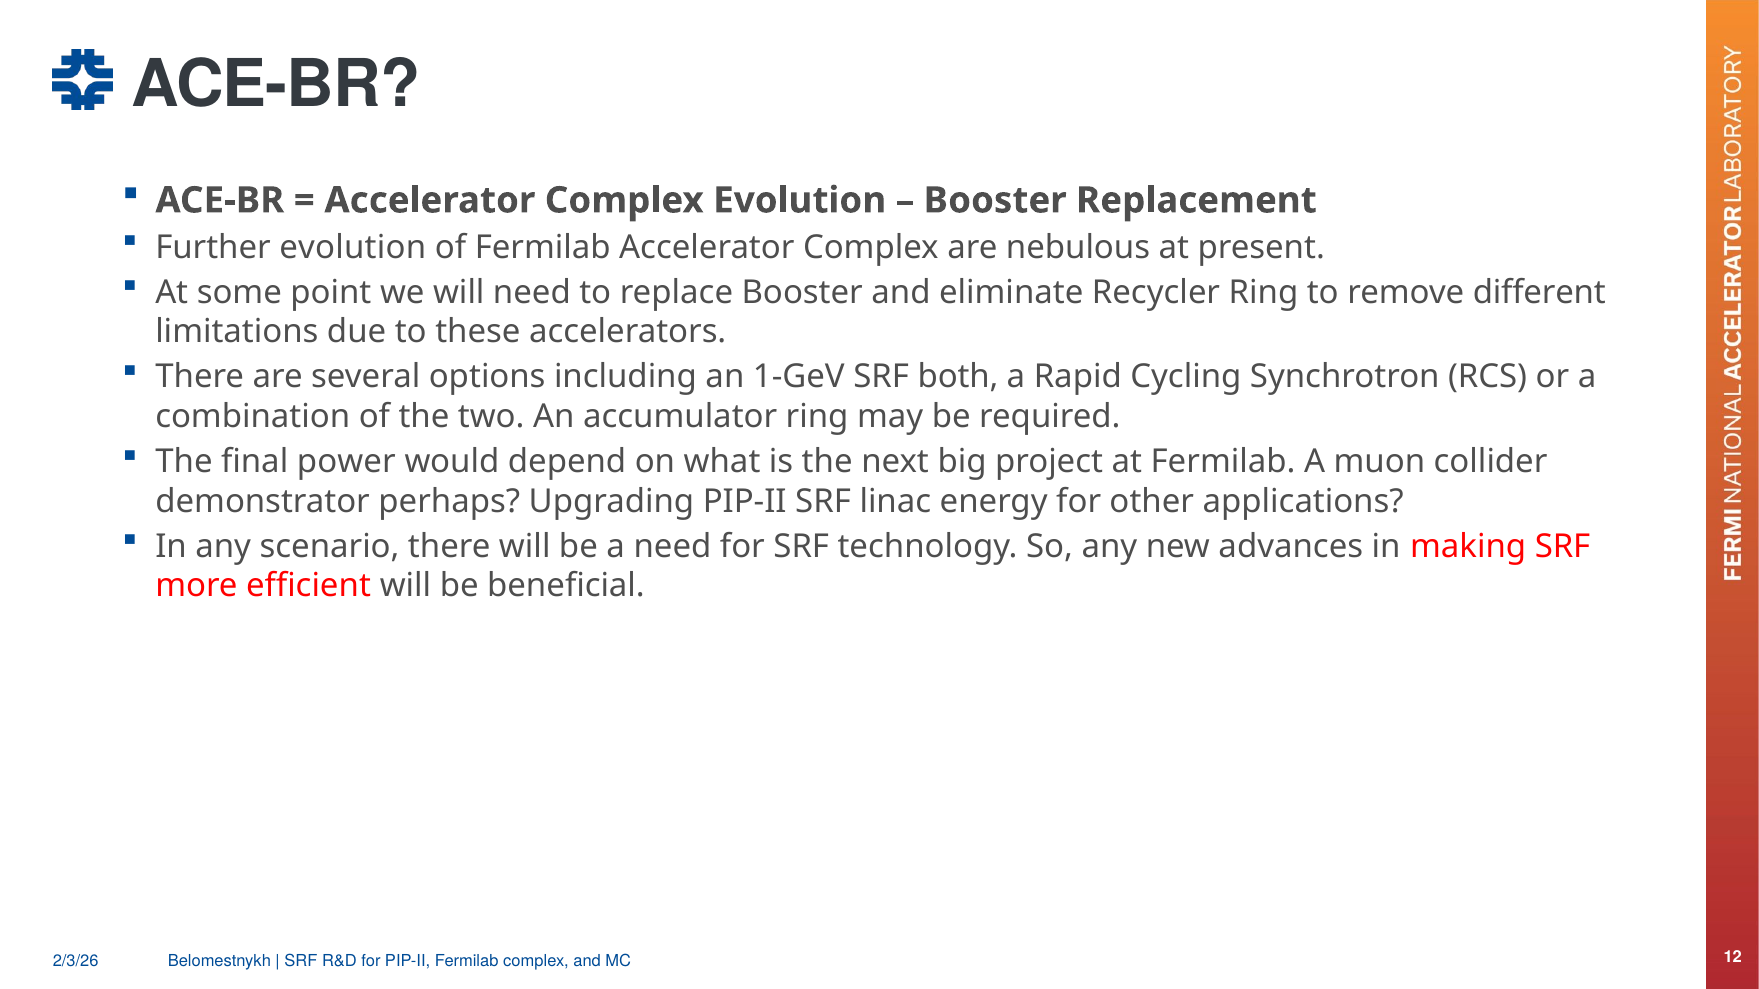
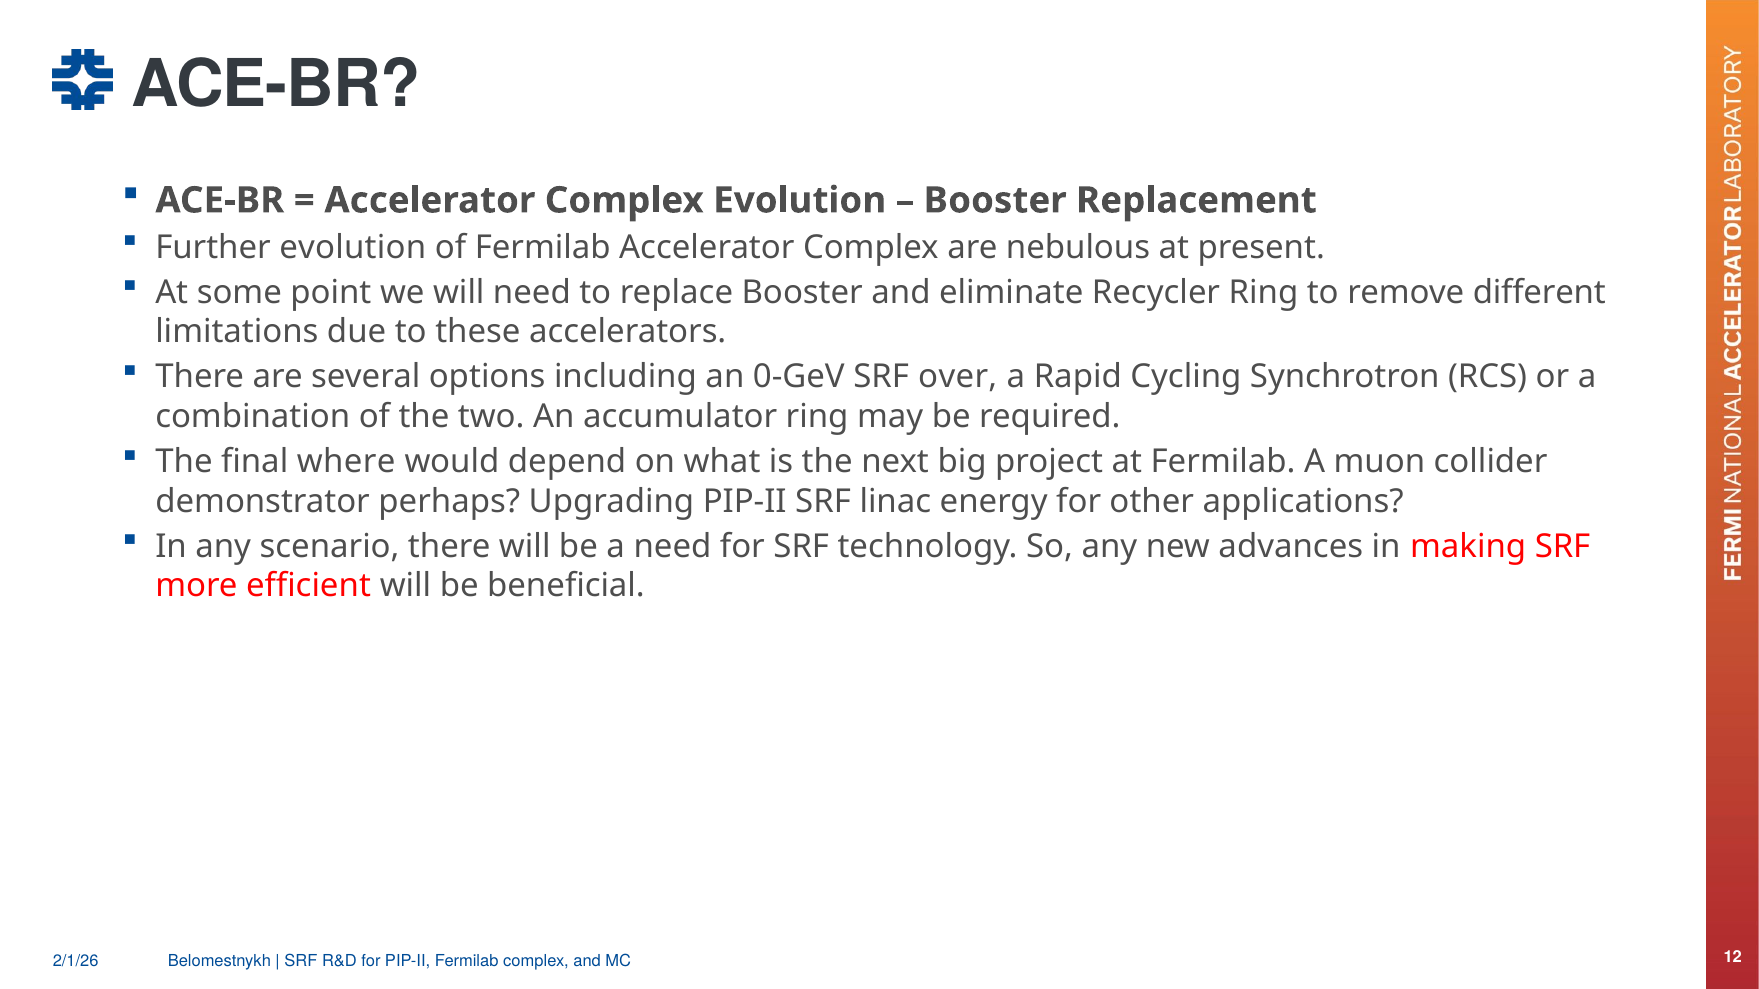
1-GeV: 1-GeV -> 0-GeV
both: both -> over
power: power -> where
2/3/26: 2/3/26 -> 2/1/26
